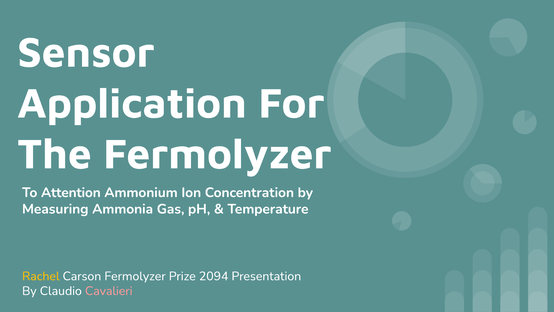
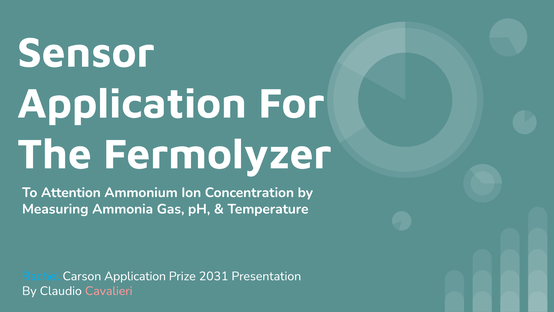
Rachel colour: yellow -> light blue
Carson Fermolyzer: Fermolyzer -> Application
2094: 2094 -> 2031
